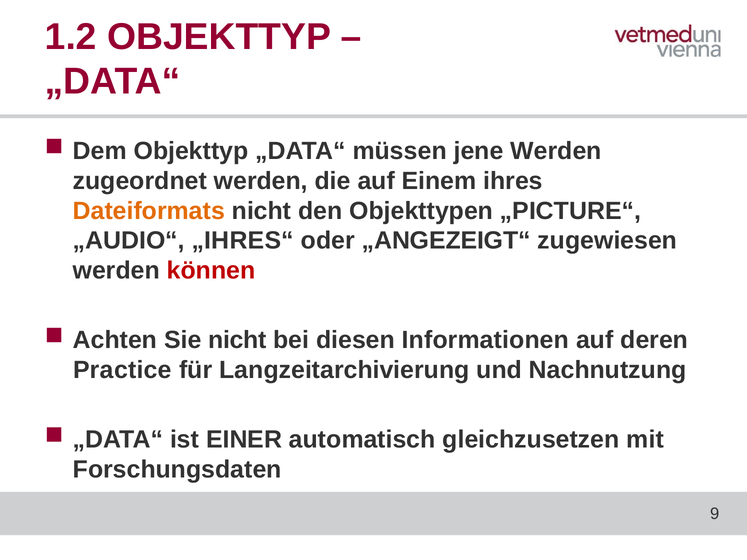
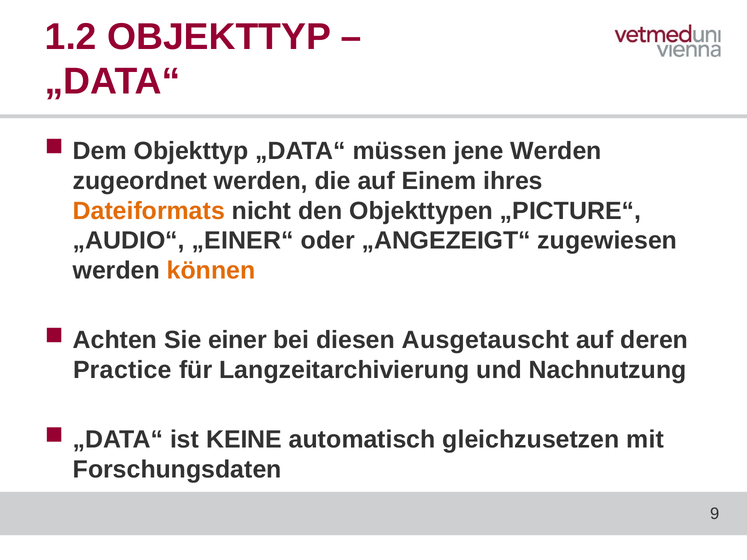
„IHRES“: „IHRES“ -> „EINER“
können colour: red -> orange
Sie nicht: nicht -> einer
Informationen: Informationen -> Ausgetauscht
EINER: EINER -> KEINE
